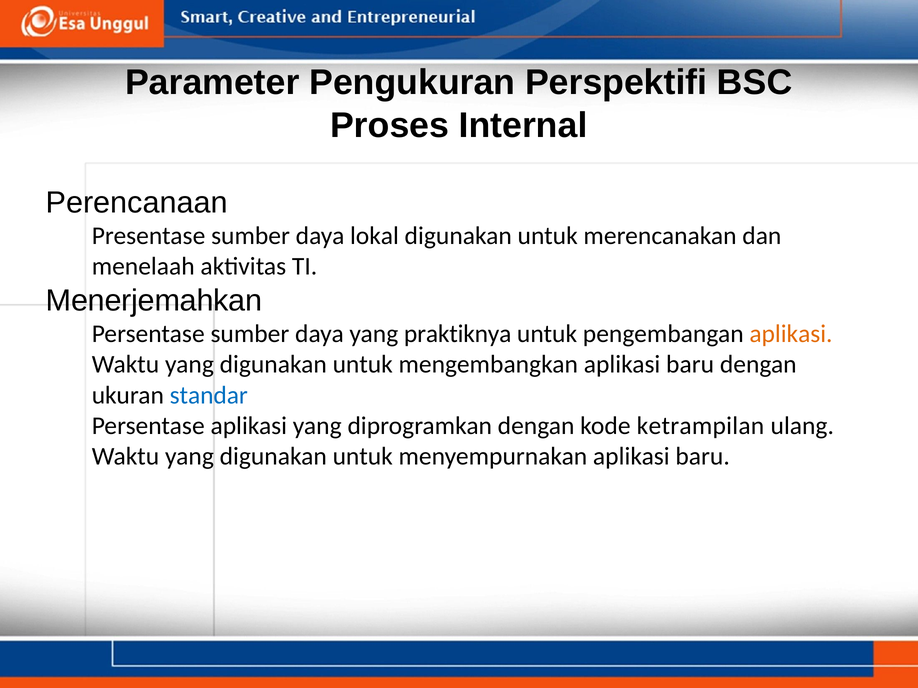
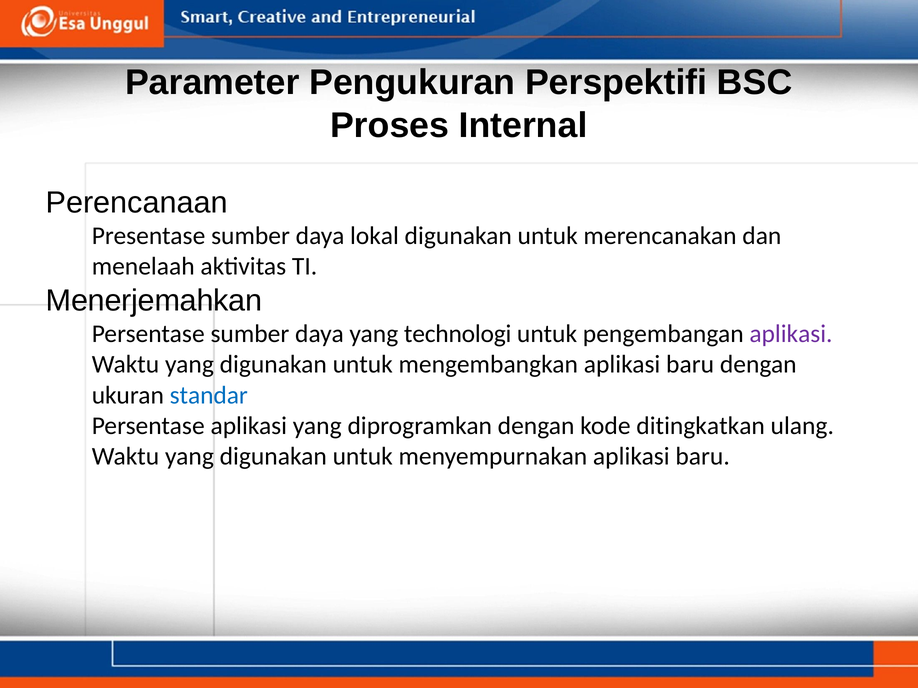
praktiknya: praktiknya -> technologi
aplikasi at (791, 334) colour: orange -> purple
ketrampilan: ketrampilan -> ditingkatkan
